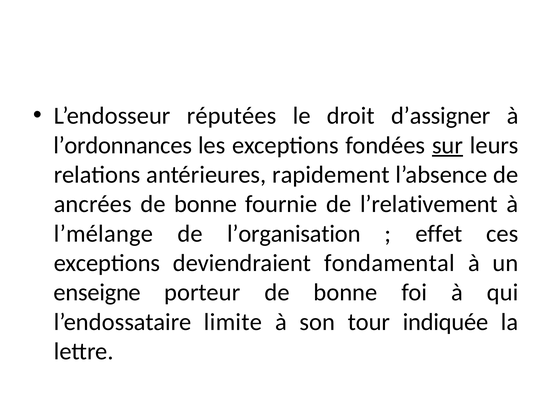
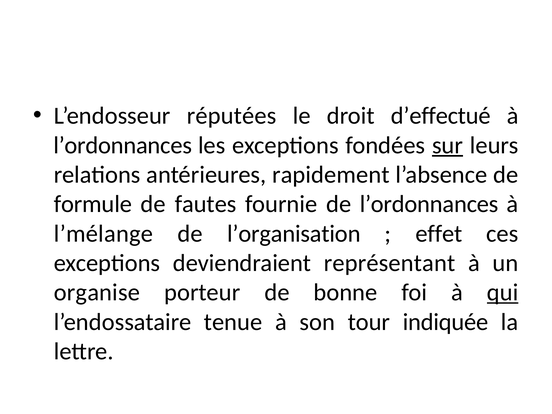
d’assigner: d’assigner -> d’effectué
ancrées: ancrées -> formule
bonne at (206, 204): bonne -> fautes
de l’relativement: l’relativement -> l’ordonnances
fondamental: fondamental -> représentant
enseigne: enseigne -> organise
qui underline: none -> present
limite: limite -> tenue
